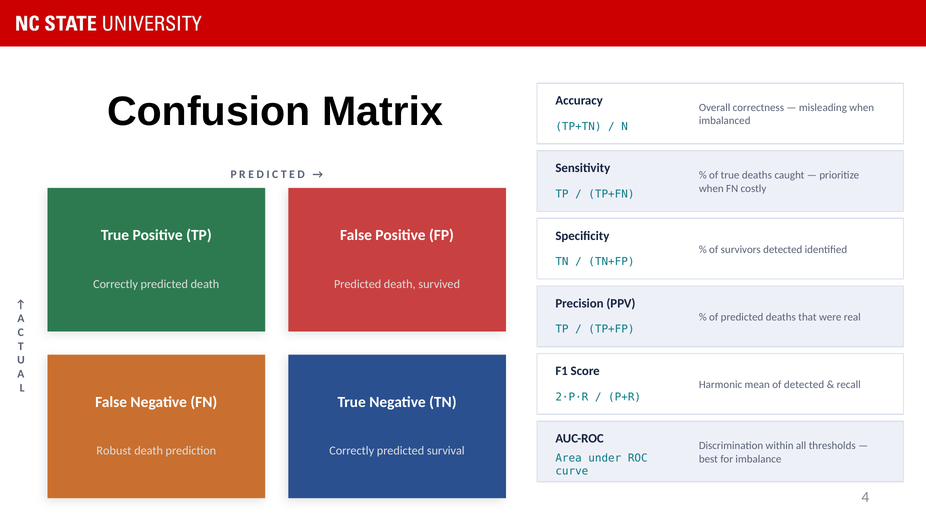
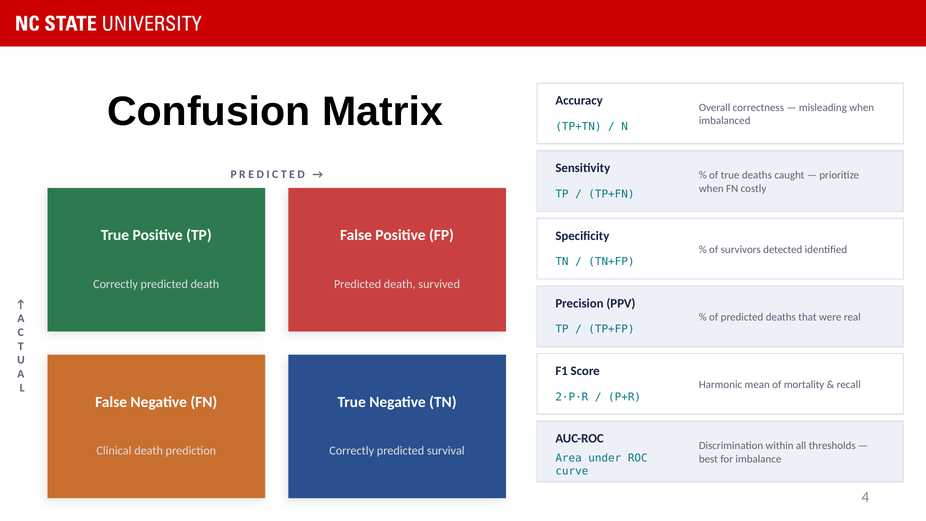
of detected: detected -> mortality
Robust: Robust -> Clinical
